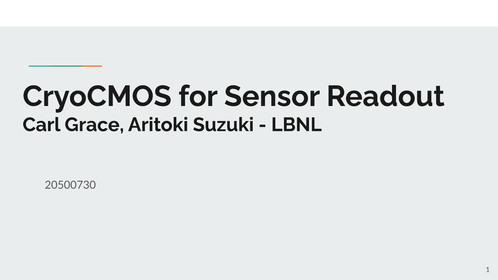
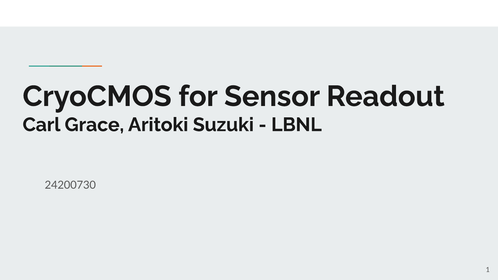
20500730: 20500730 -> 24200730
